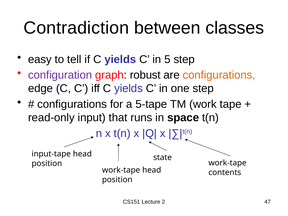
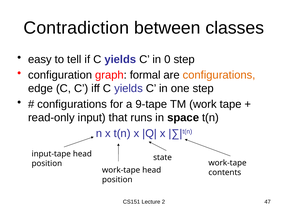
5: 5 -> 0
configuration colour: purple -> black
robust: robust -> formal
5-tape: 5-tape -> 9-tape
